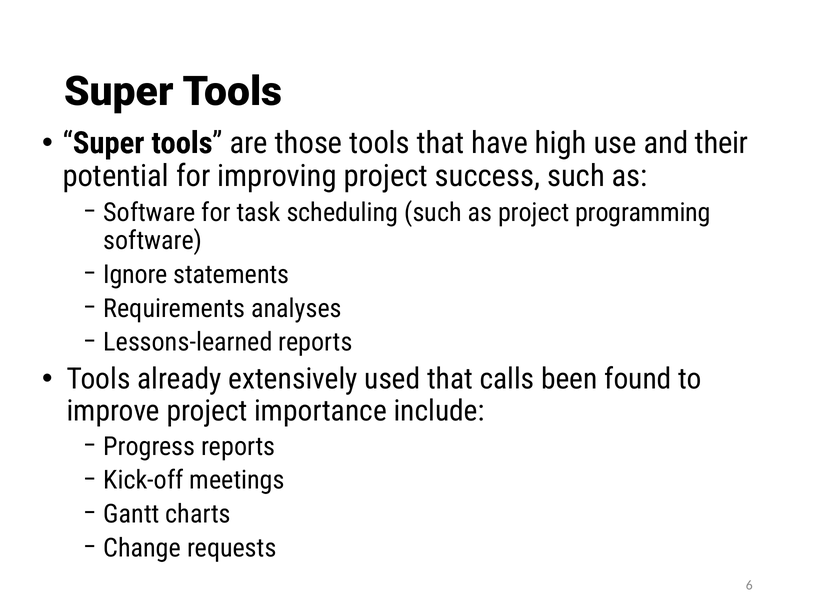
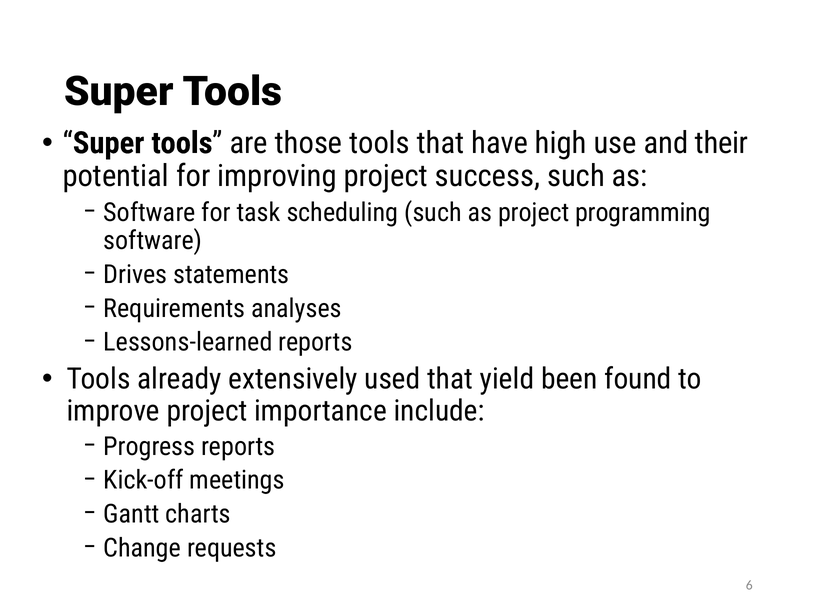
Ignore: Ignore -> Drives
calls: calls -> yield
